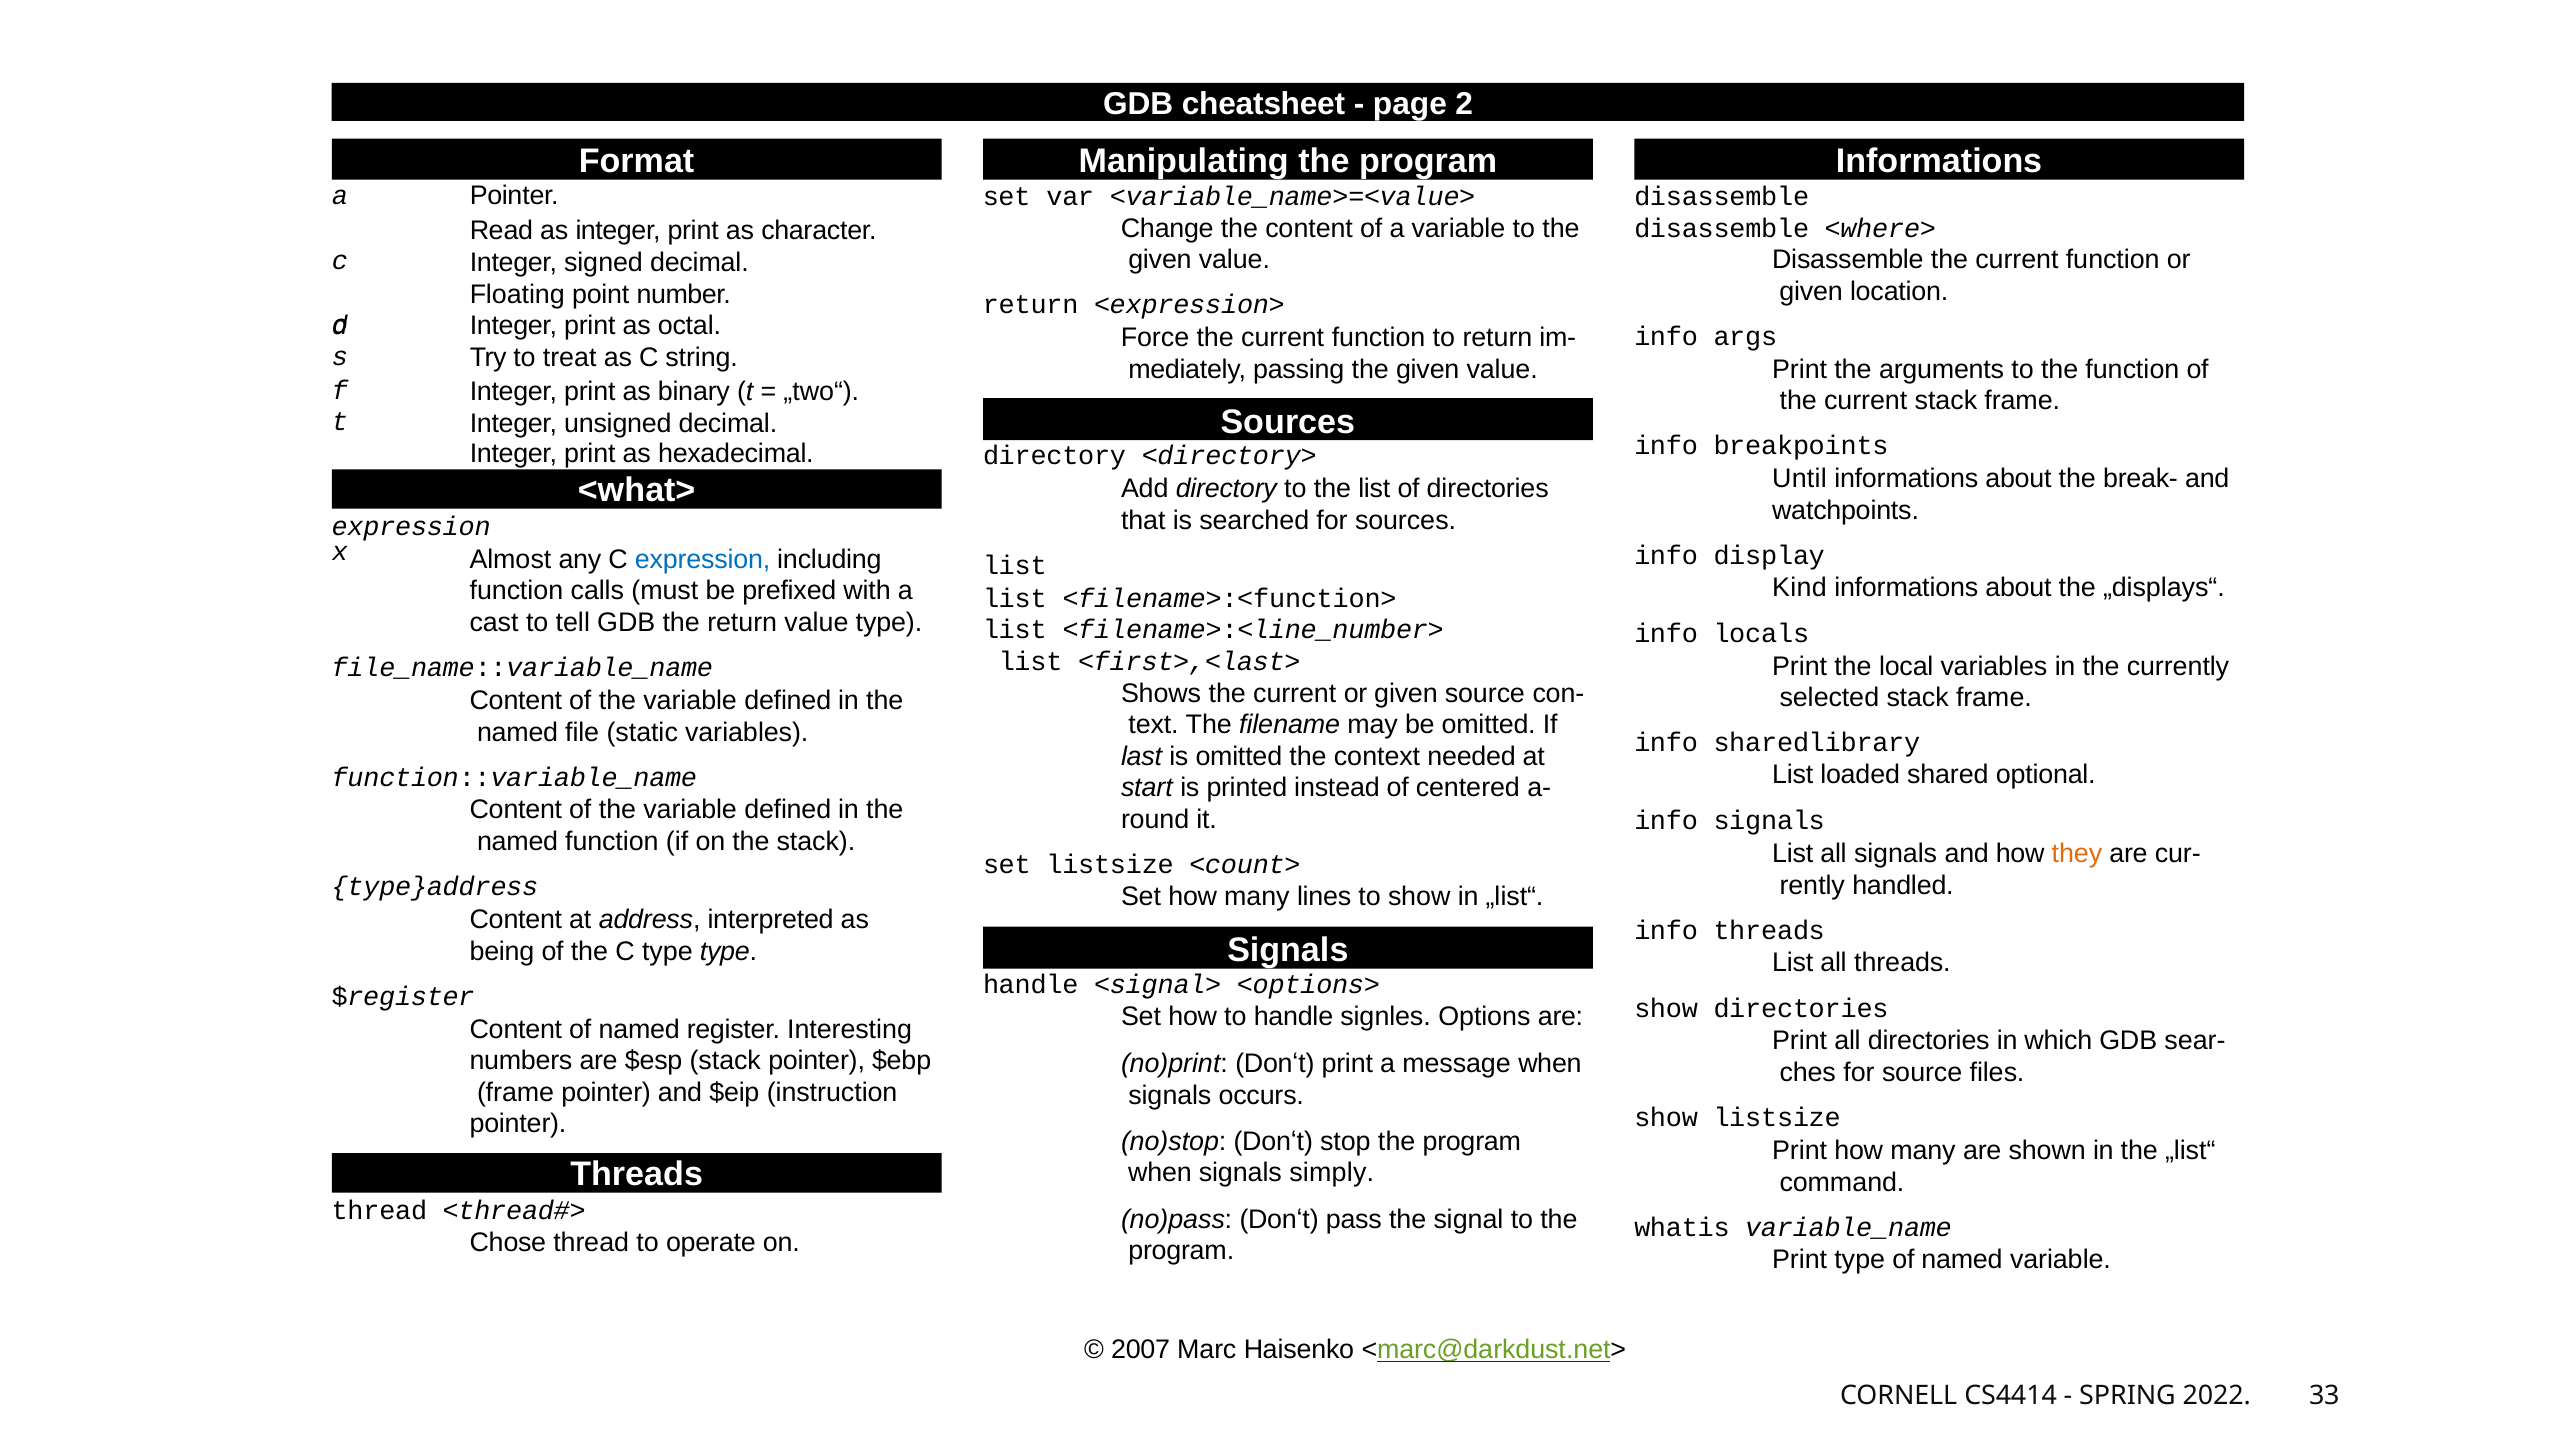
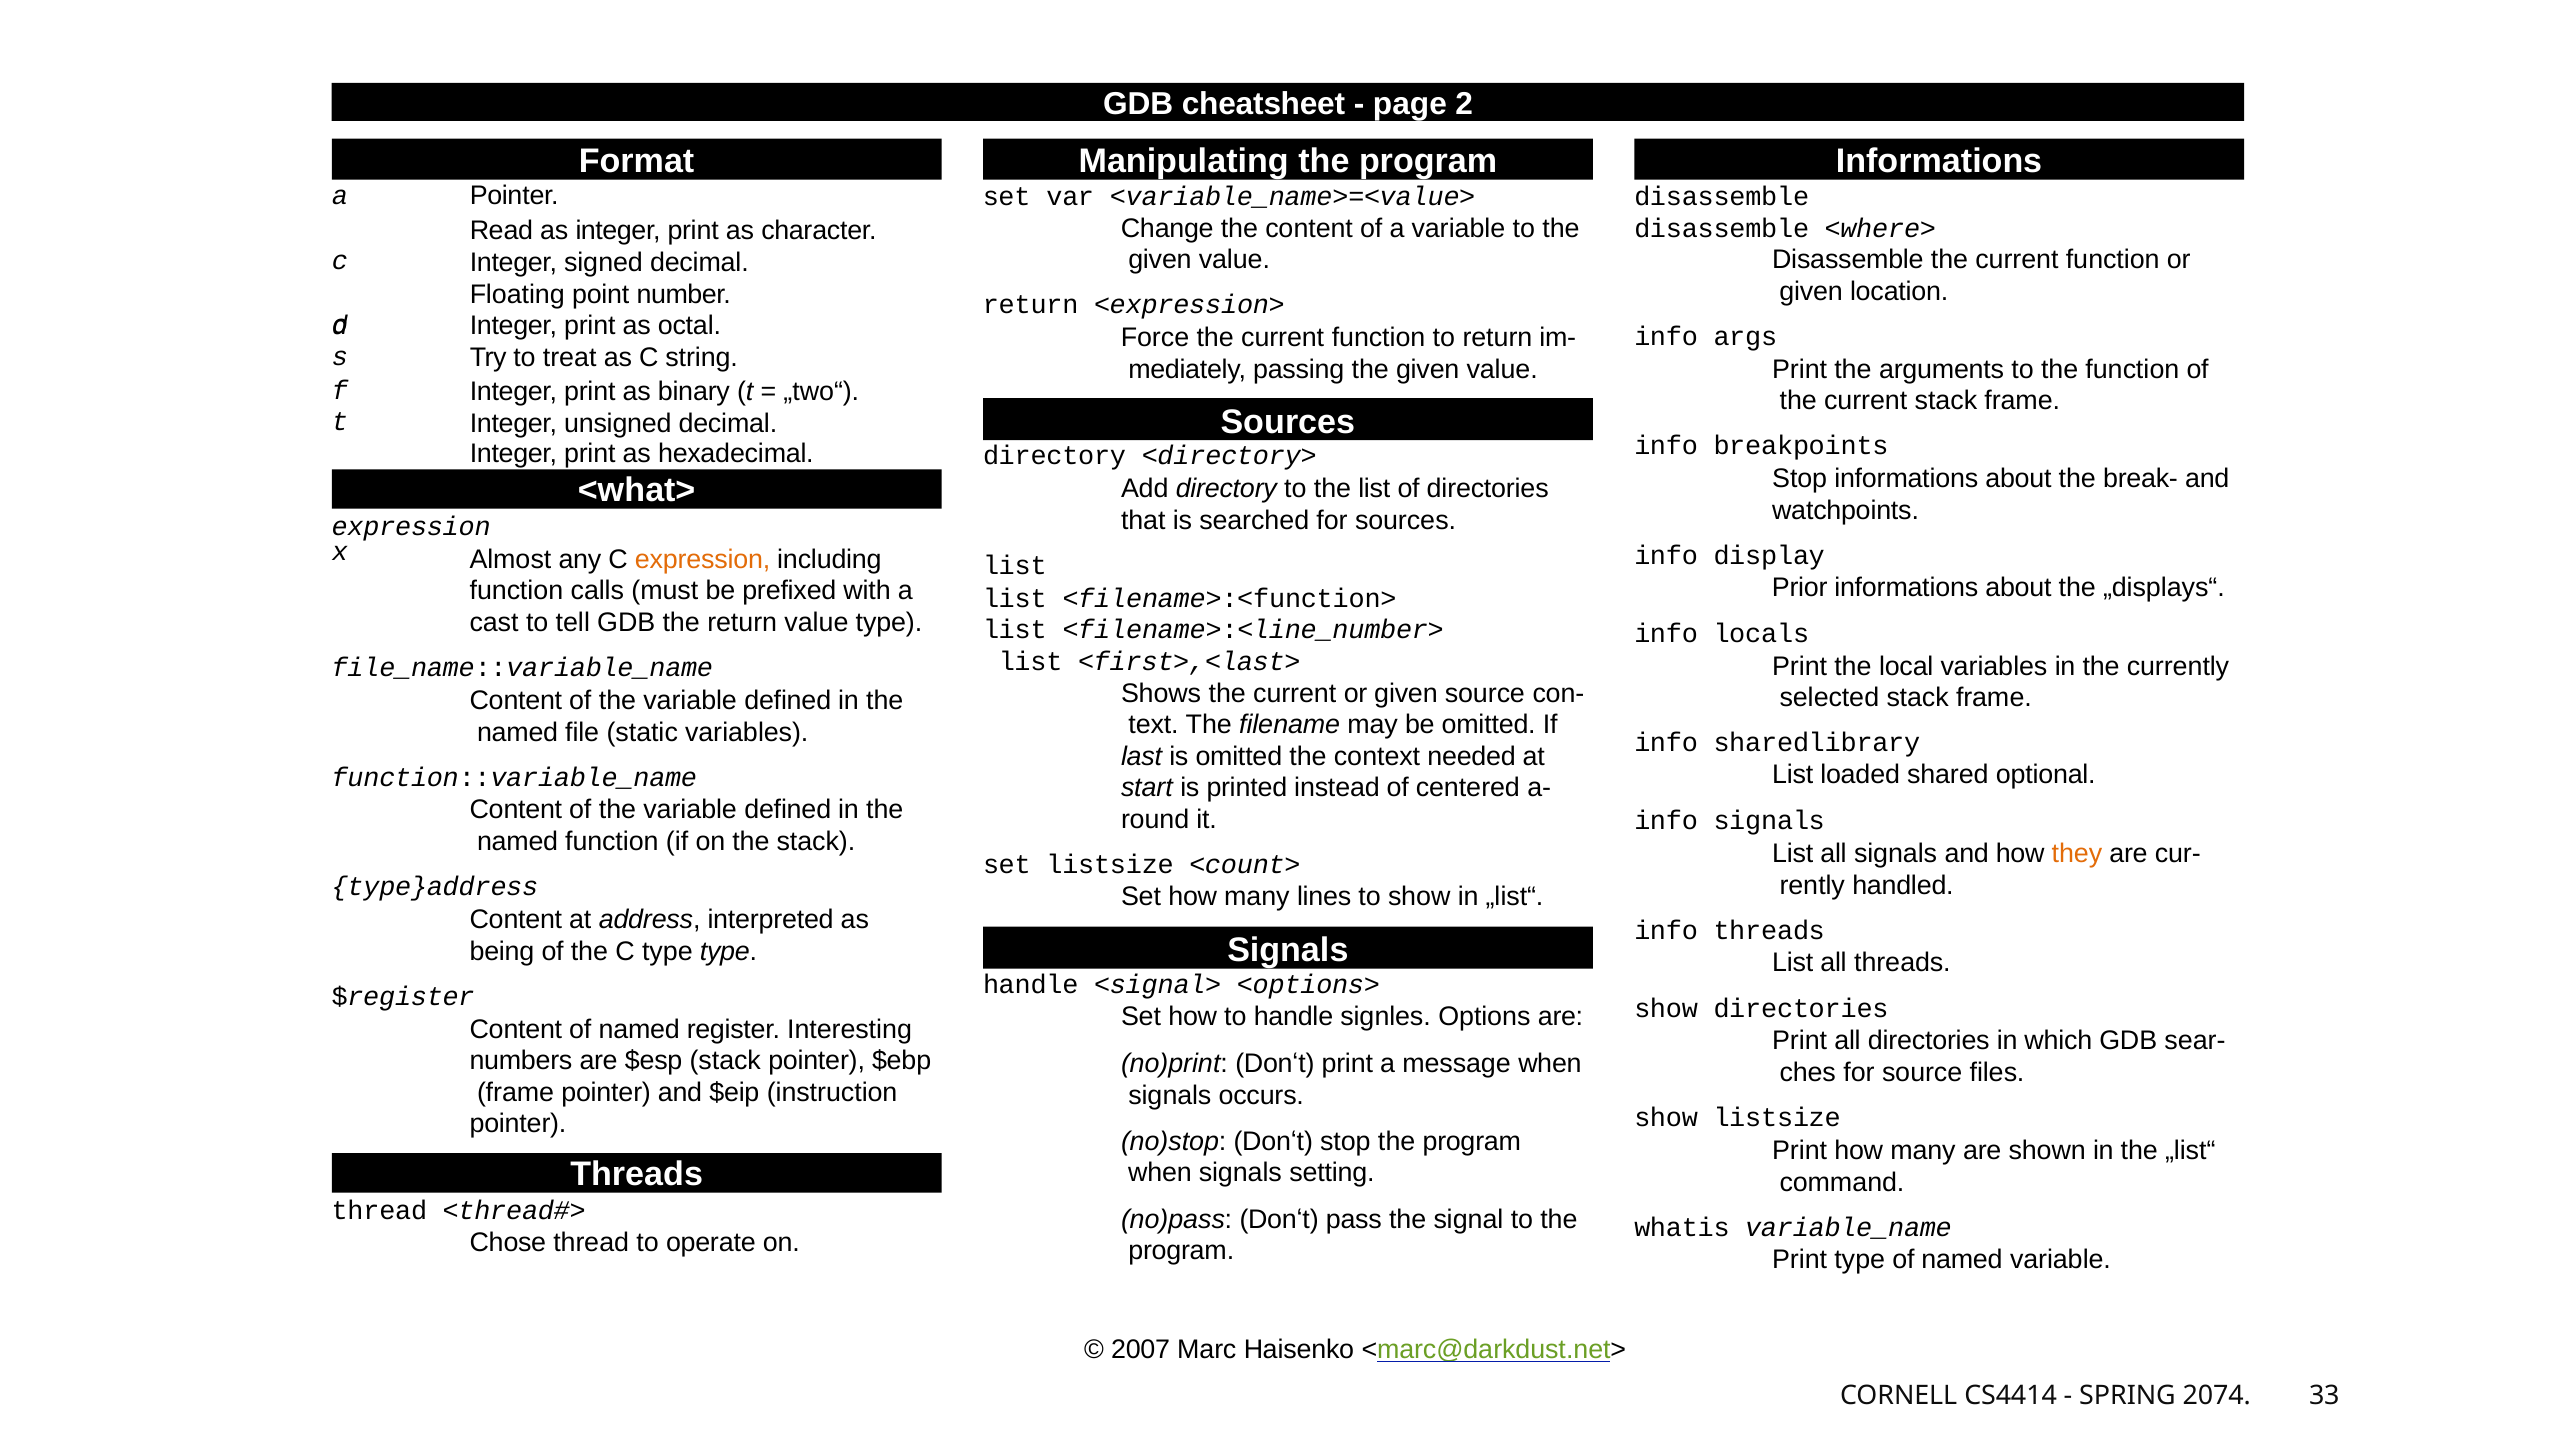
Until at (1800, 479): Until -> Stop
expression at (703, 559) colour: blue -> orange
Kind: Kind -> Prior
simply: simply -> setting
2022: 2022 -> 2074
